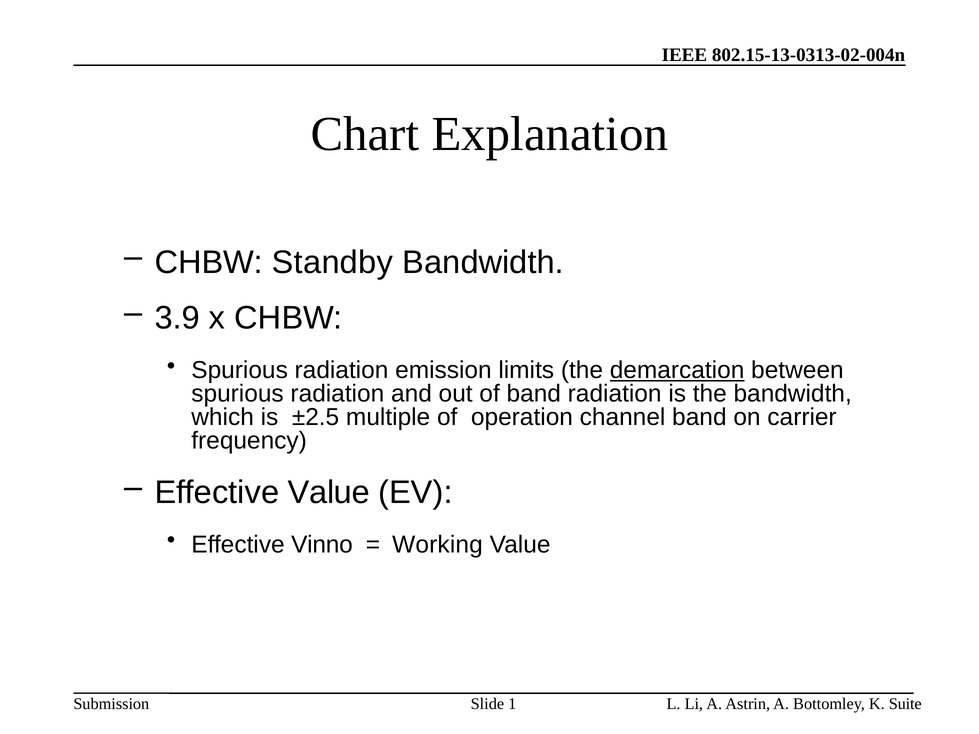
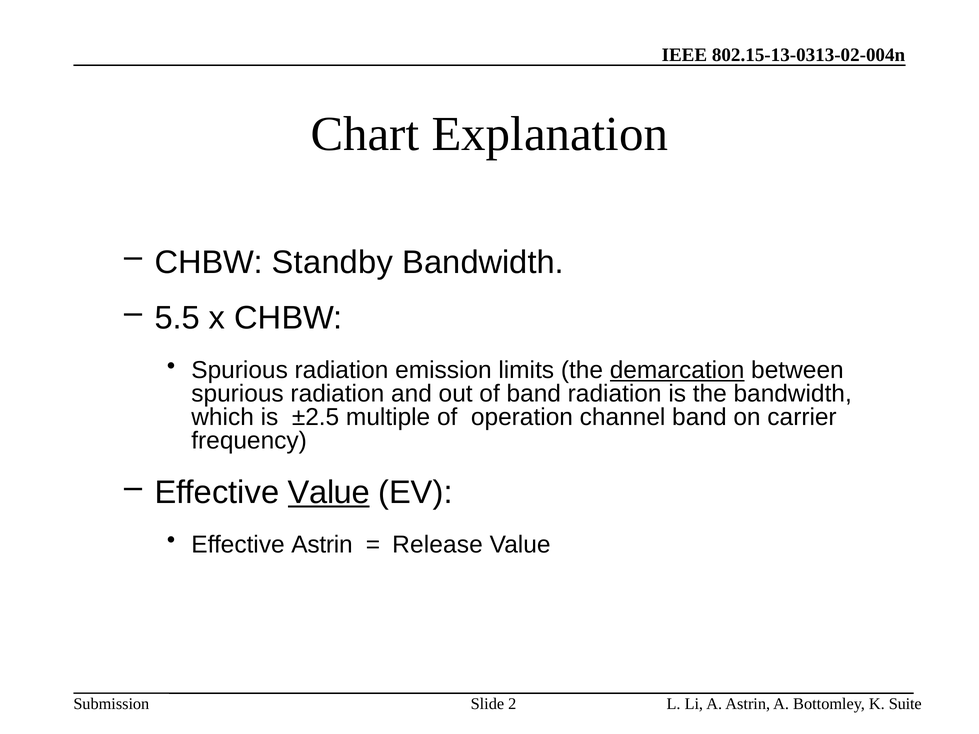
3.9: 3.9 -> 5.5
Value at (329, 492) underline: none -> present
Effective Vinno: Vinno -> Astrin
Working: Working -> Release
1: 1 -> 2
